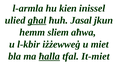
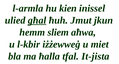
Jasal: Jasal -> Jmut
ħalla underline: present -> none
It-miet: It-miet -> It-jista
